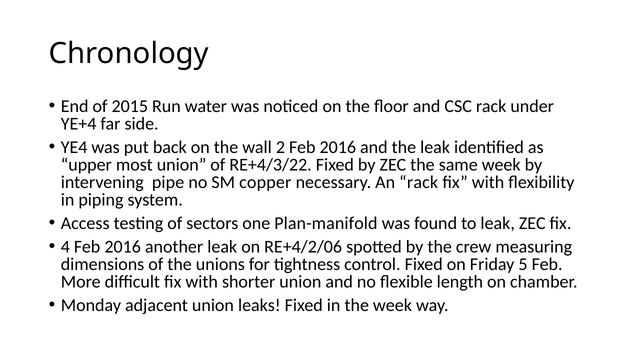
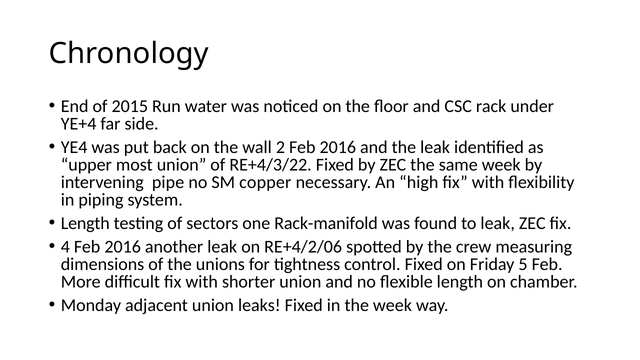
An rack: rack -> high
Access at (85, 223): Access -> Length
Plan-manifold: Plan-manifold -> Rack-manifold
